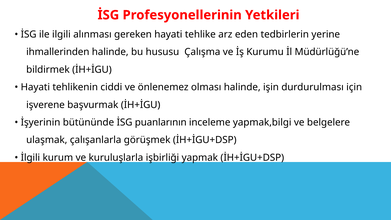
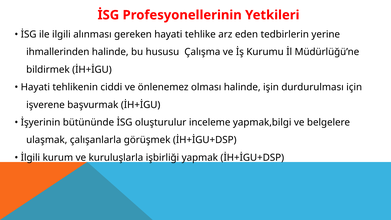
puanlarının: puanlarının -> oluşturulur
